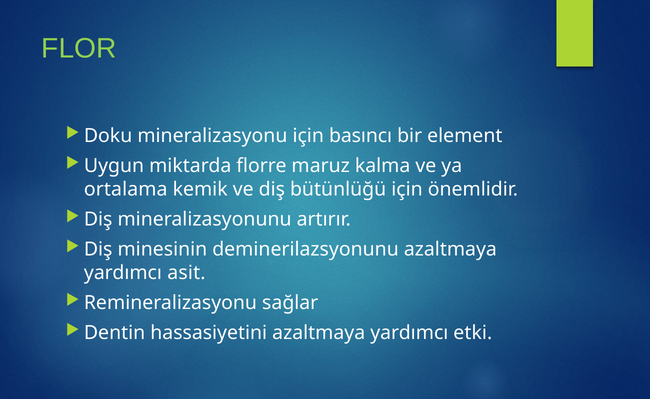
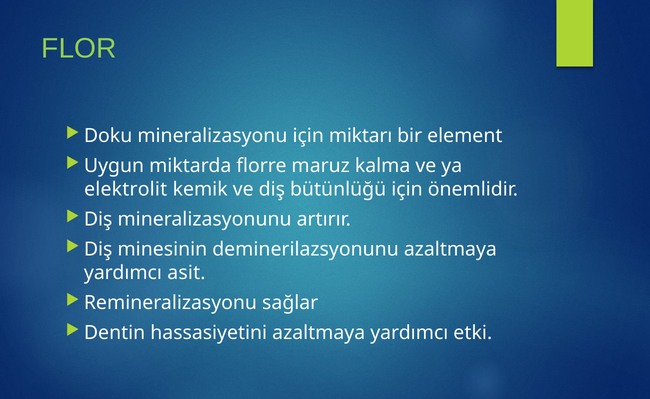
basıncı: basıncı -> miktarı
ortalama: ortalama -> elektrolit
